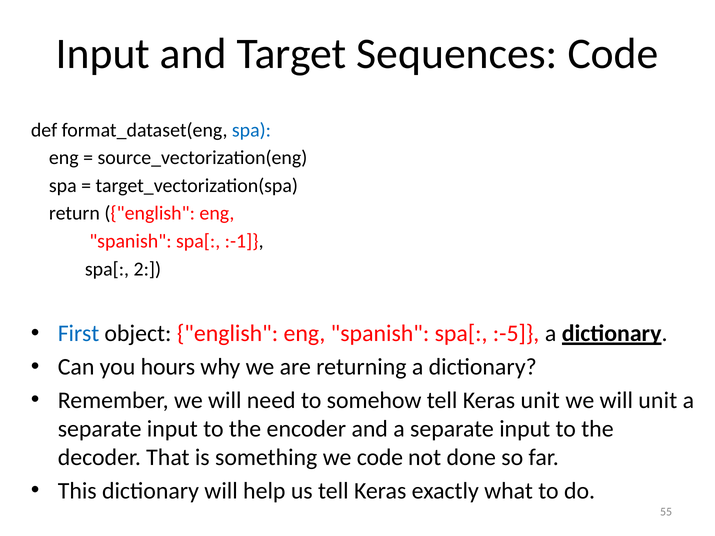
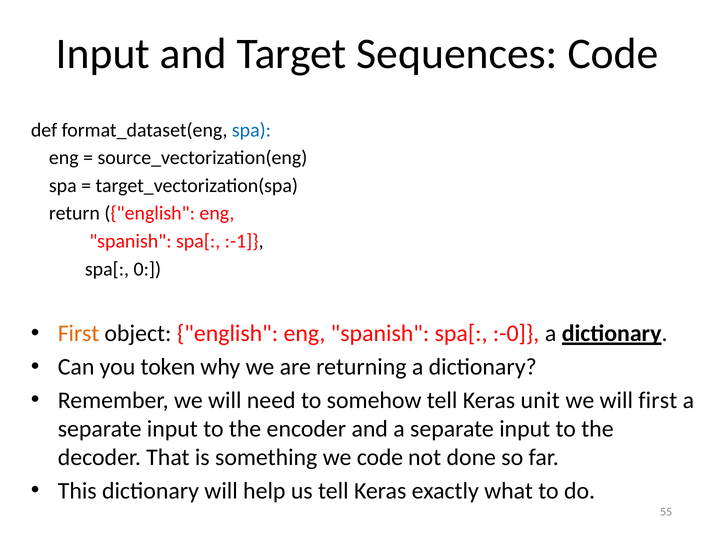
2: 2 -> 0
First at (79, 334) colour: blue -> orange
:-5: :-5 -> :-0
hours: hours -> token
will unit: unit -> first
